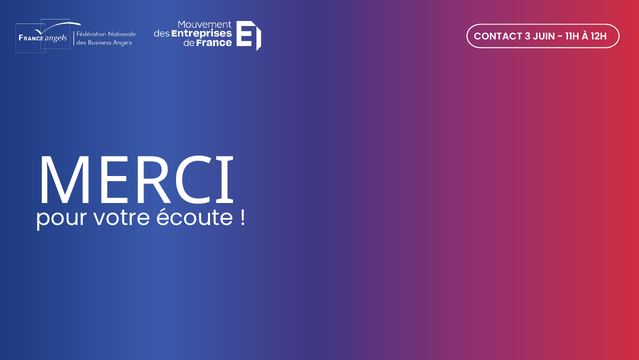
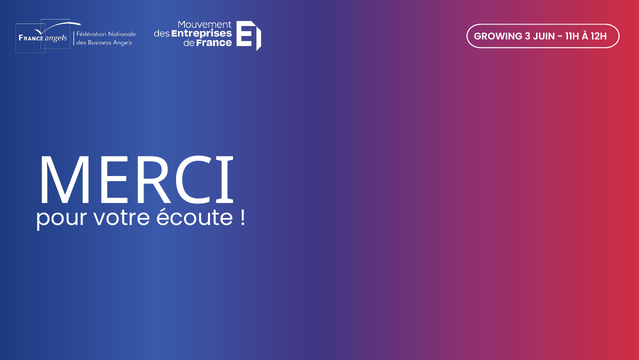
CONTACT: CONTACT -> GROWING
